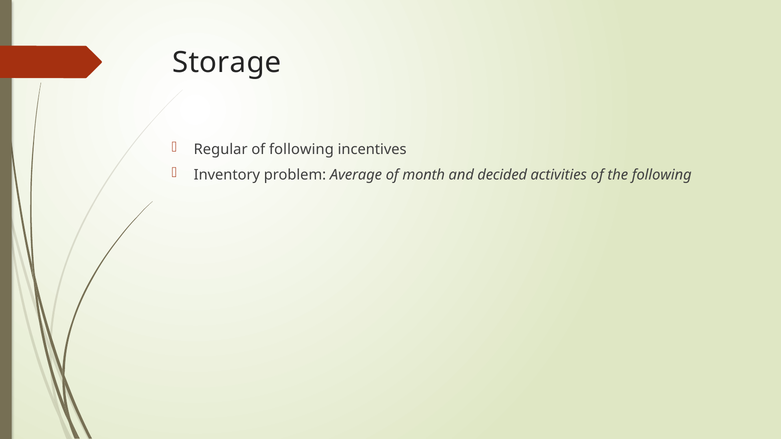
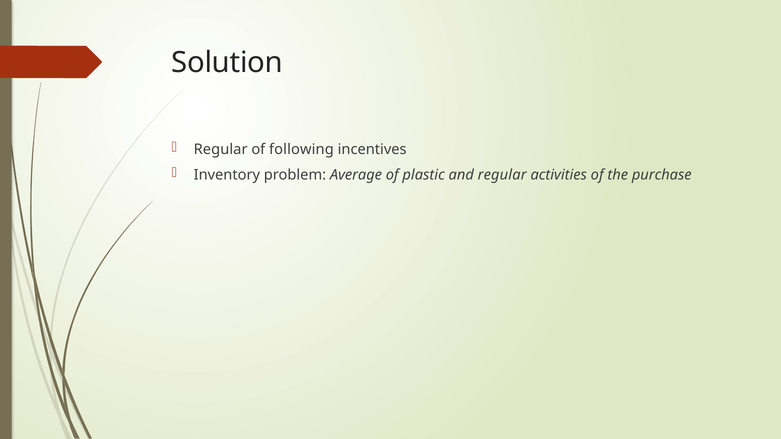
Storage: Storage -> Solution
month: month -> plastic
and decided: decided -> regular
the following: following -> purchase
